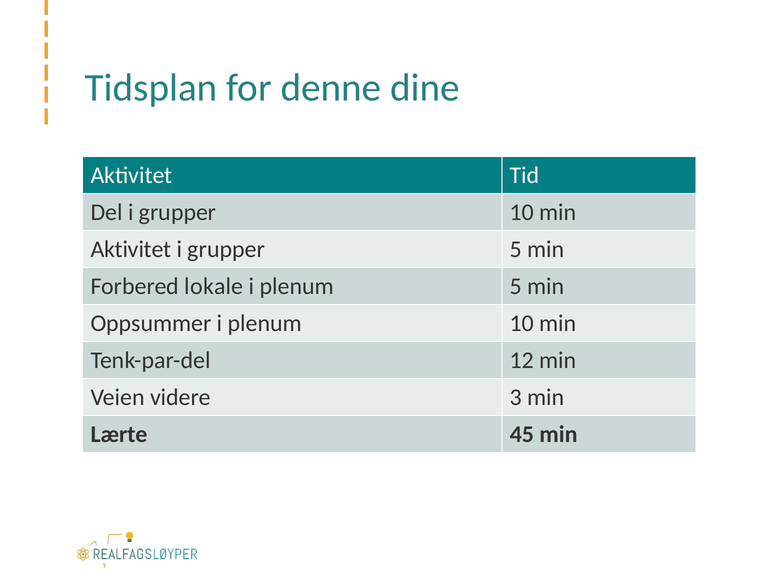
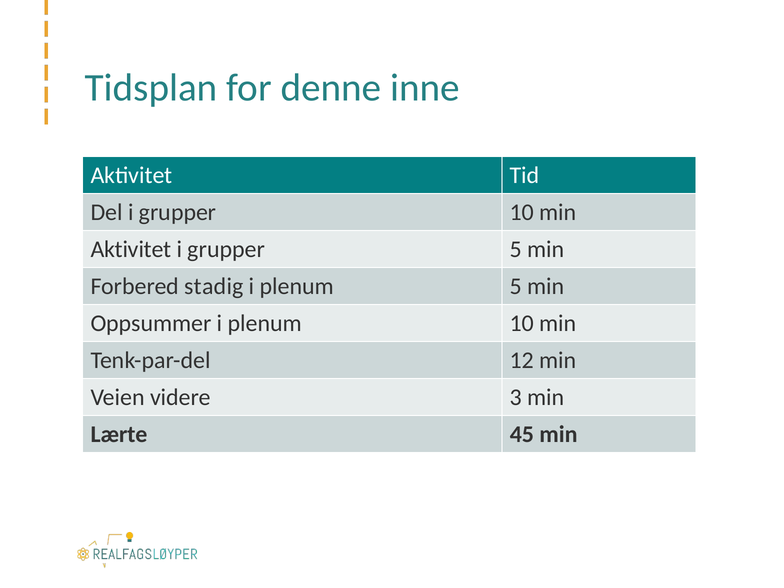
dine: dine -> inne
lokale: lokale -> stadig
